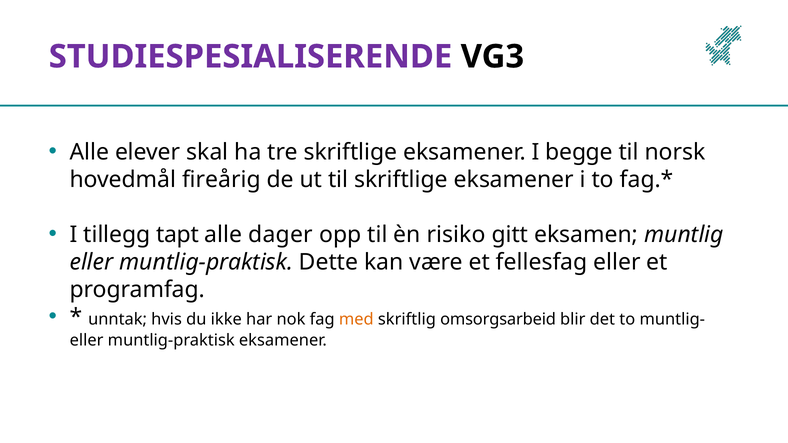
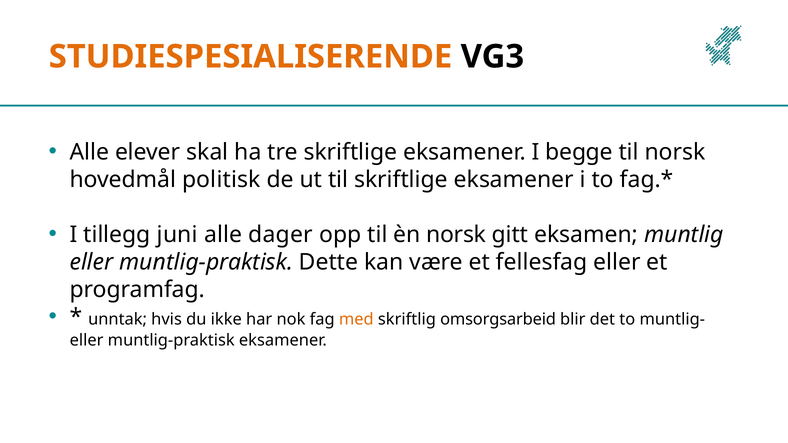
STUDIESPESIALISERENDE colour: purple -> orange
fireårig: fireårig -> politisk
tapt: tapt -> juni
èn risiko: risiko -> norsk
